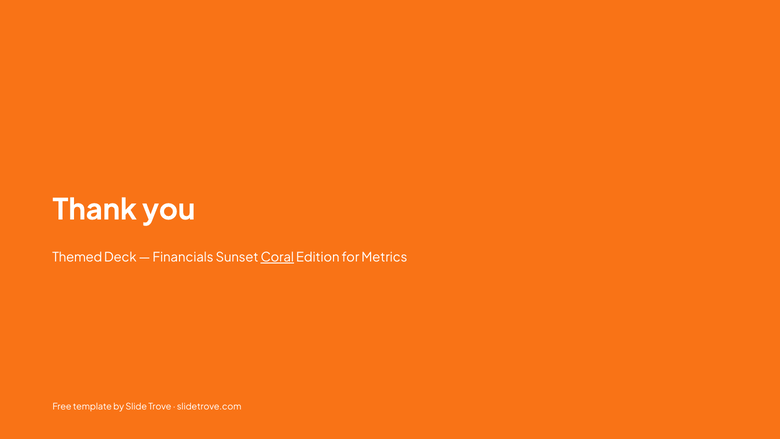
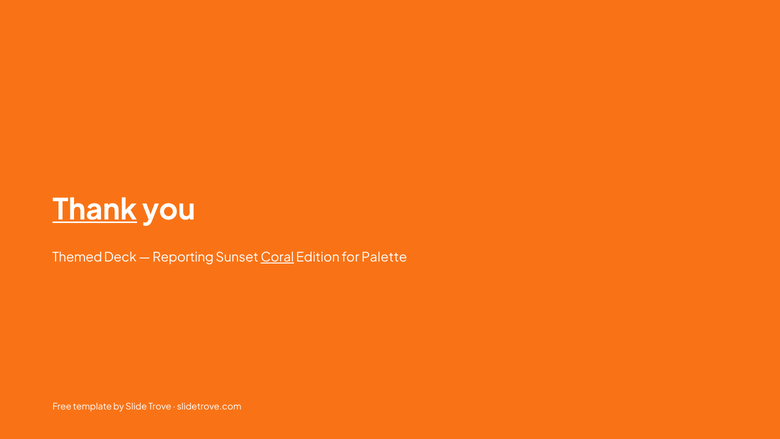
Thank underline: none -> present
Financials: Financials -> Reporting
Metrics: Metrics -> Palette
